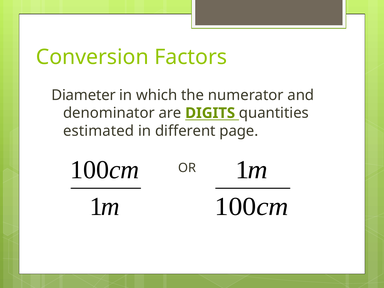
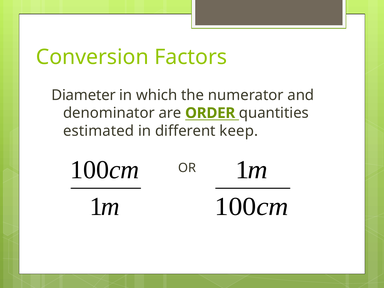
DIGITS: DIGITS -> ORDER
page: page -> keep
